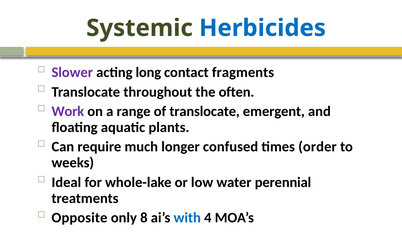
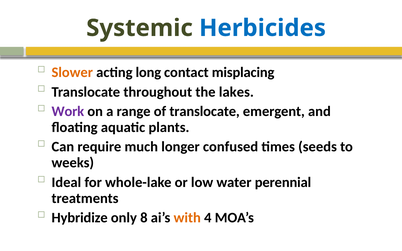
Slower colour: purple -> orange
fragments: fragments -> misplacing
often: often -> lakes
order: order -> seeds
Opposite: Opposite -> Hybridize
with colour: blue -> orange
